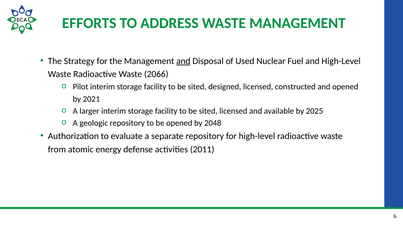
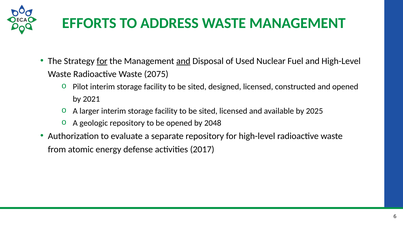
for at (102, 61) underline: none -> present
2066: 2066 -> 2075
2011: 2011 -> 2017
